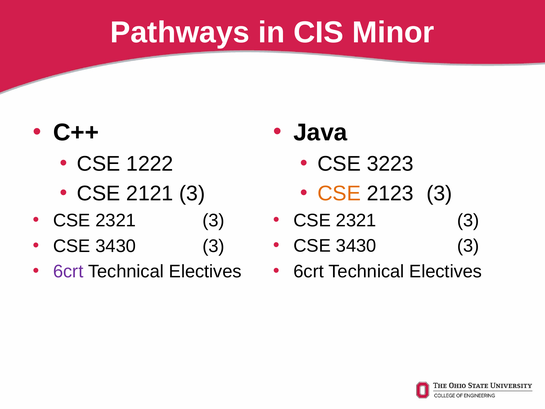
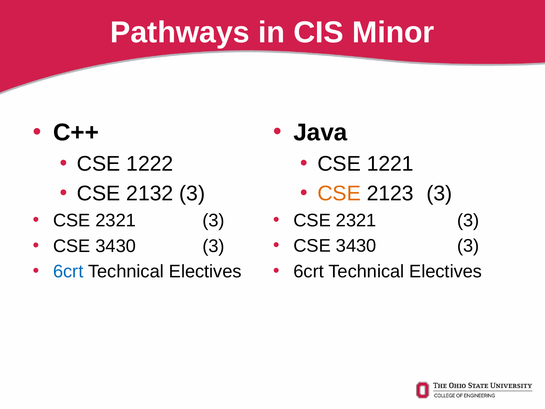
3223: 3223 -> 1221
2121: 2121 -> 2132
6crt at (68, 271) colour: purple -> blue
